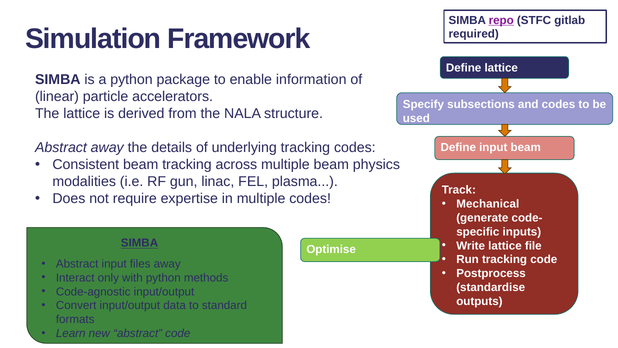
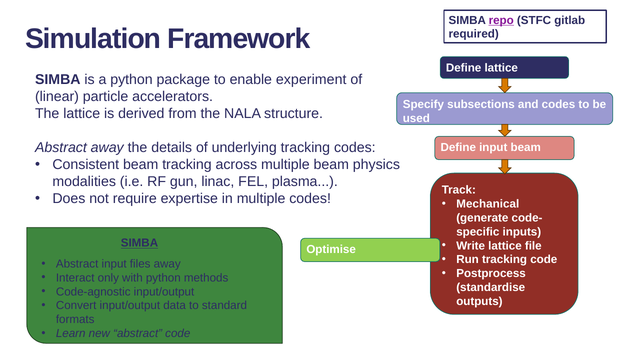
information: information -> experiment
